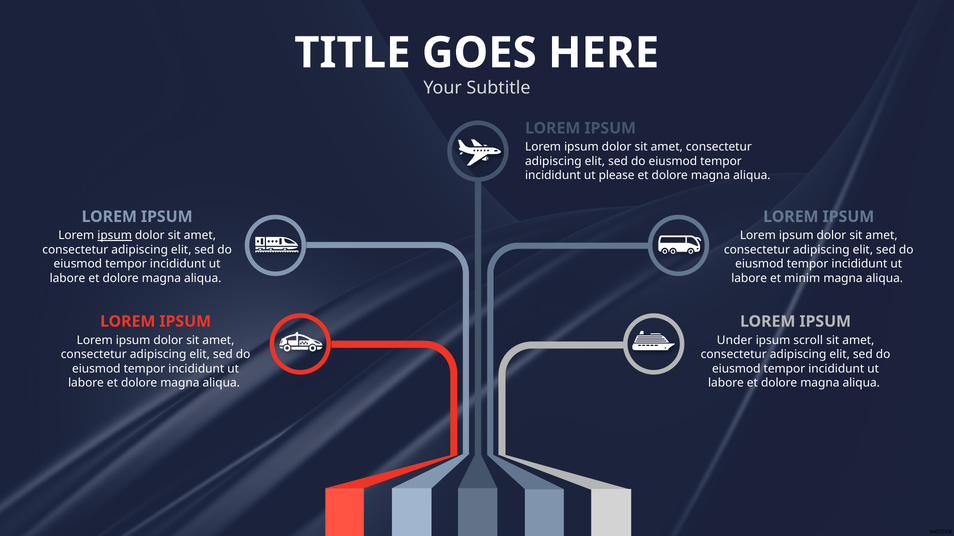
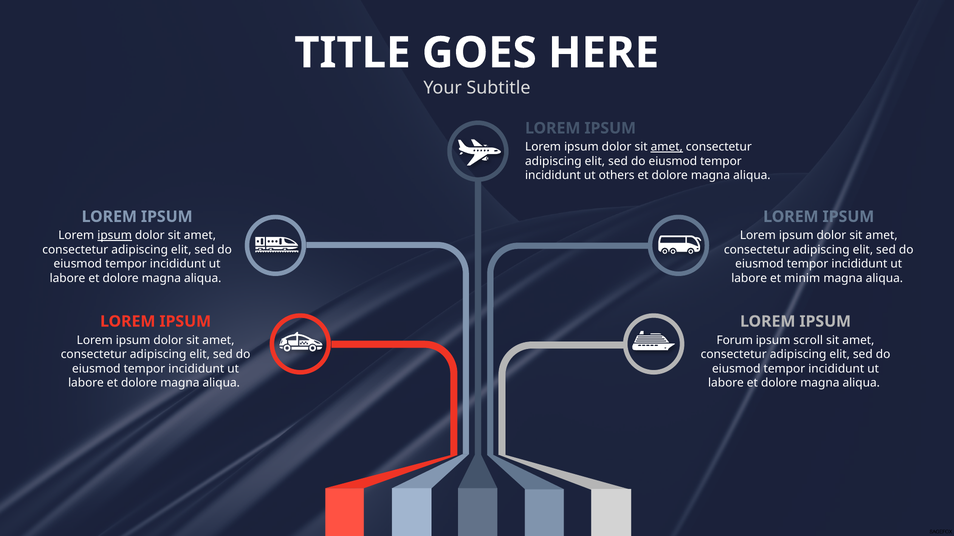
amet at (667, 147) underline: none -> present
please: please -> others
Under: Under -> Forum
